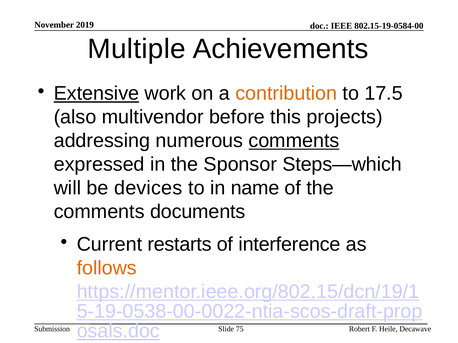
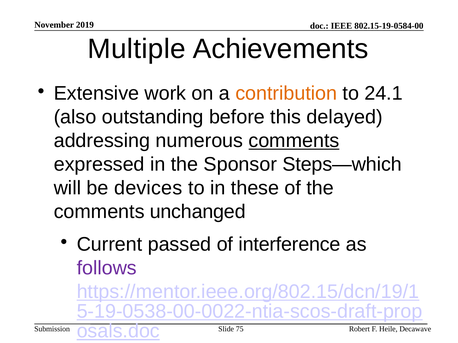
Extensive underline: present -> none
17.5: 17.5 -> 24.1
multivendor: multivendor -> outstanding
projects: projects -> delayed
name: name -> these
documents: documents -> unchanged
restarts: restarts -> passed
follows colour: orange -> purple
